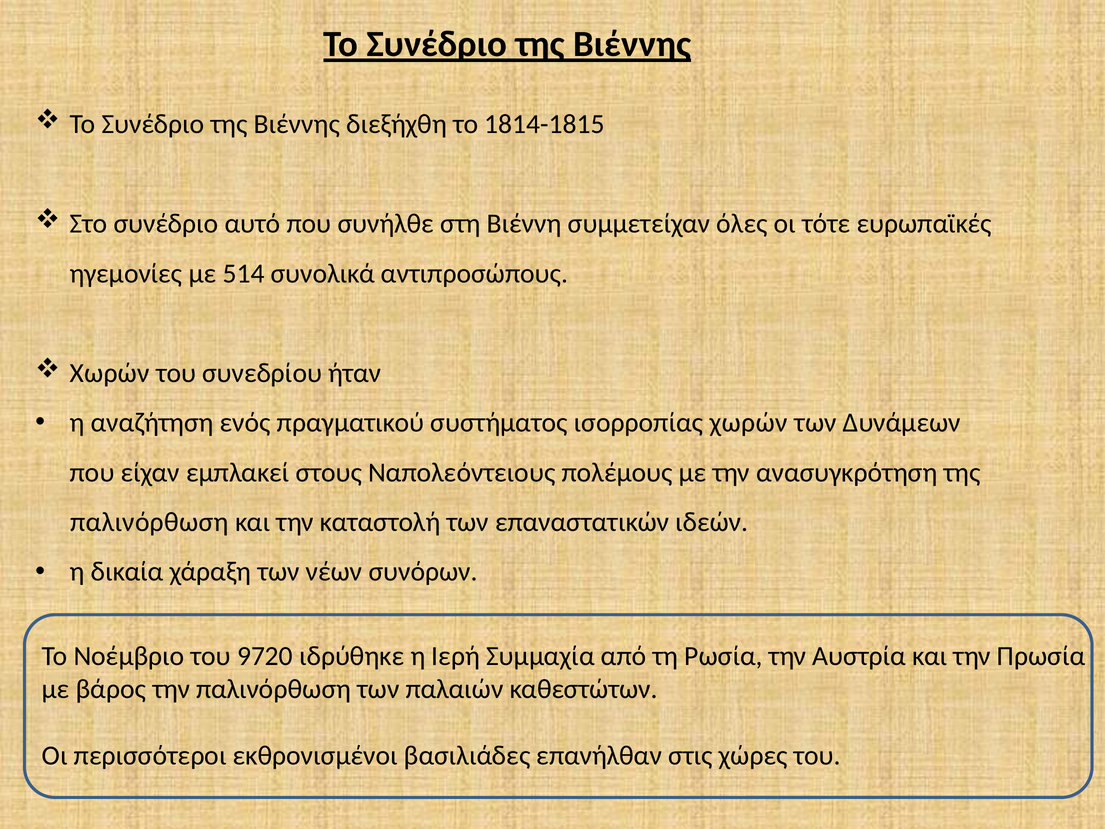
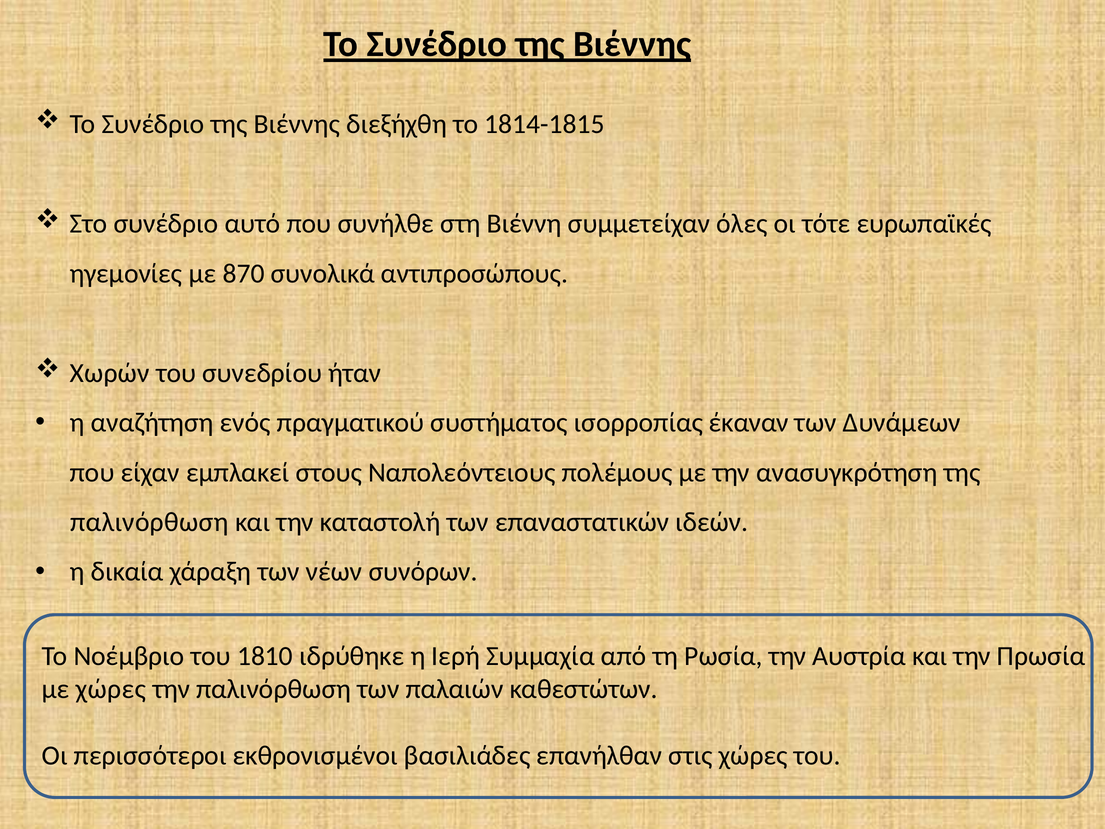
514: 514 -> 870
ισορροπίας χωρών: χωρών -> έκαναν
9720: 9720 -> 1810
με βάρος: βάρος -> χώρες
